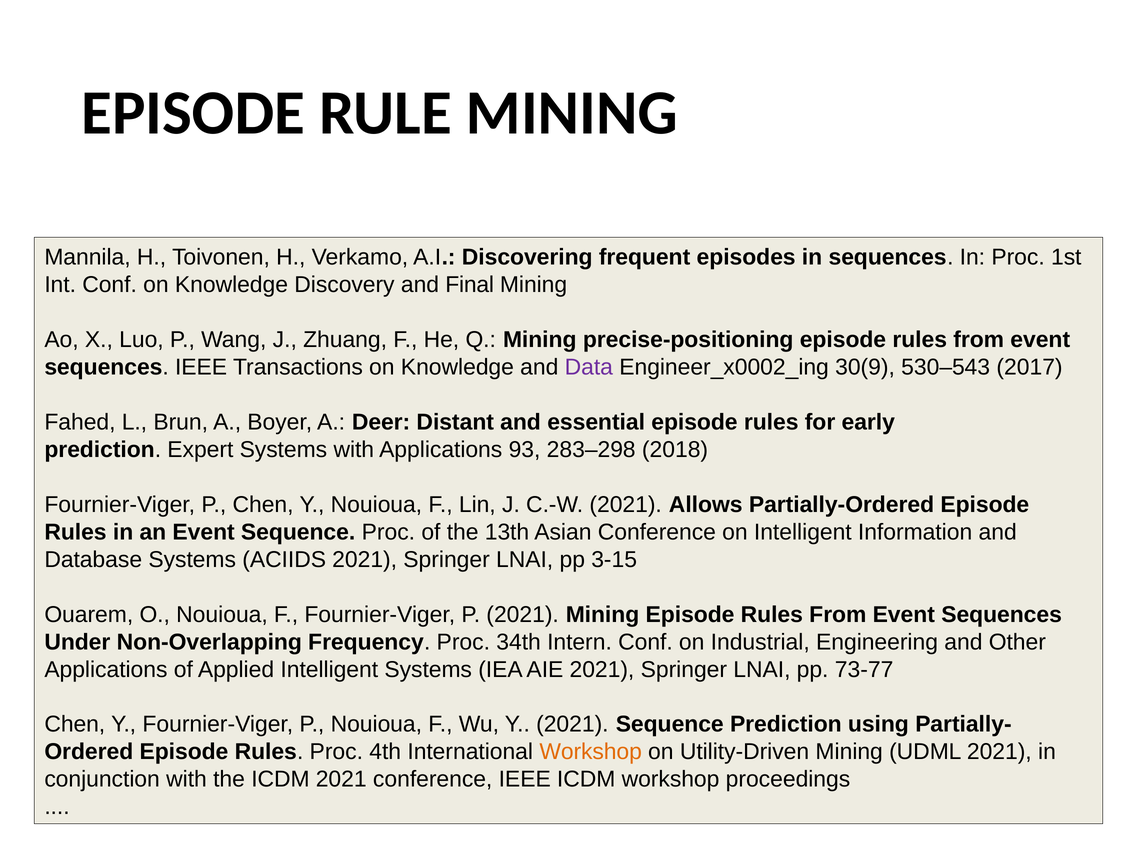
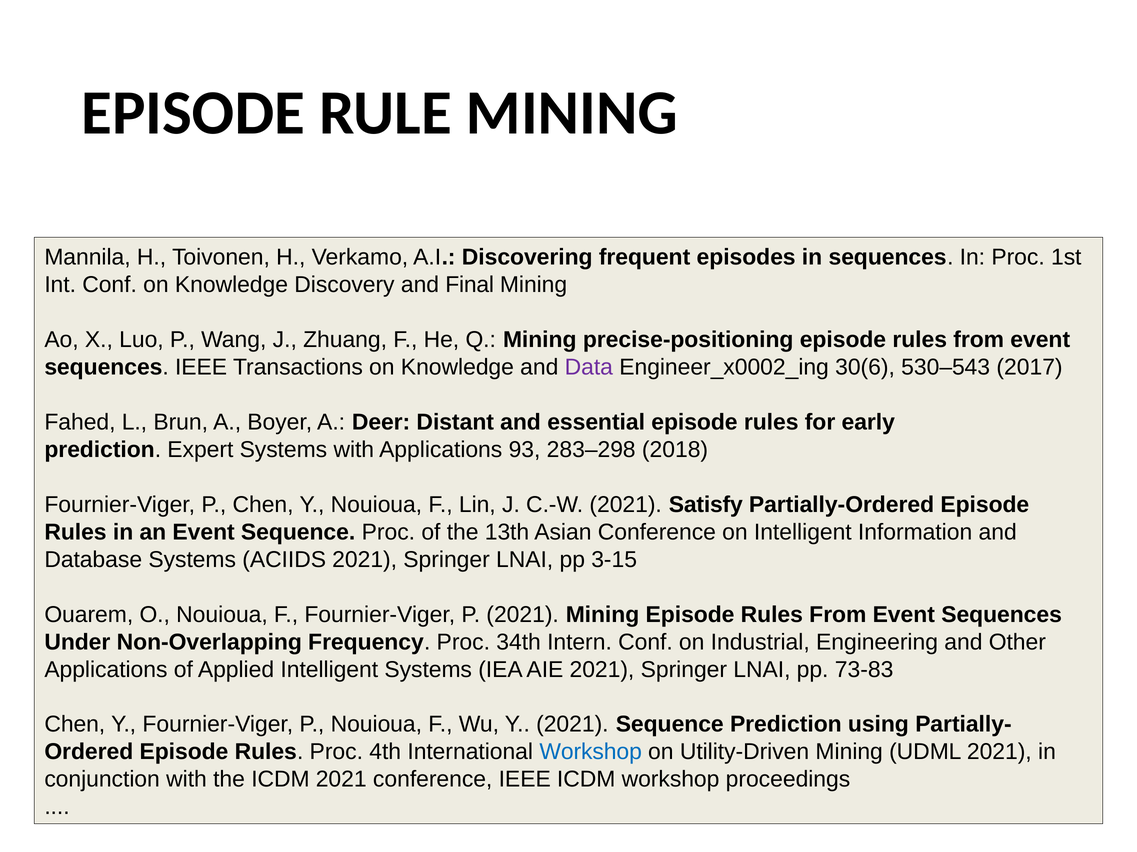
30(9: 30(9 -> 30(6
Allows: Allows -> Satisfy
73-77: 73-77 -> 73-83
Workshop at (591, 752) colour: orange -> blue
